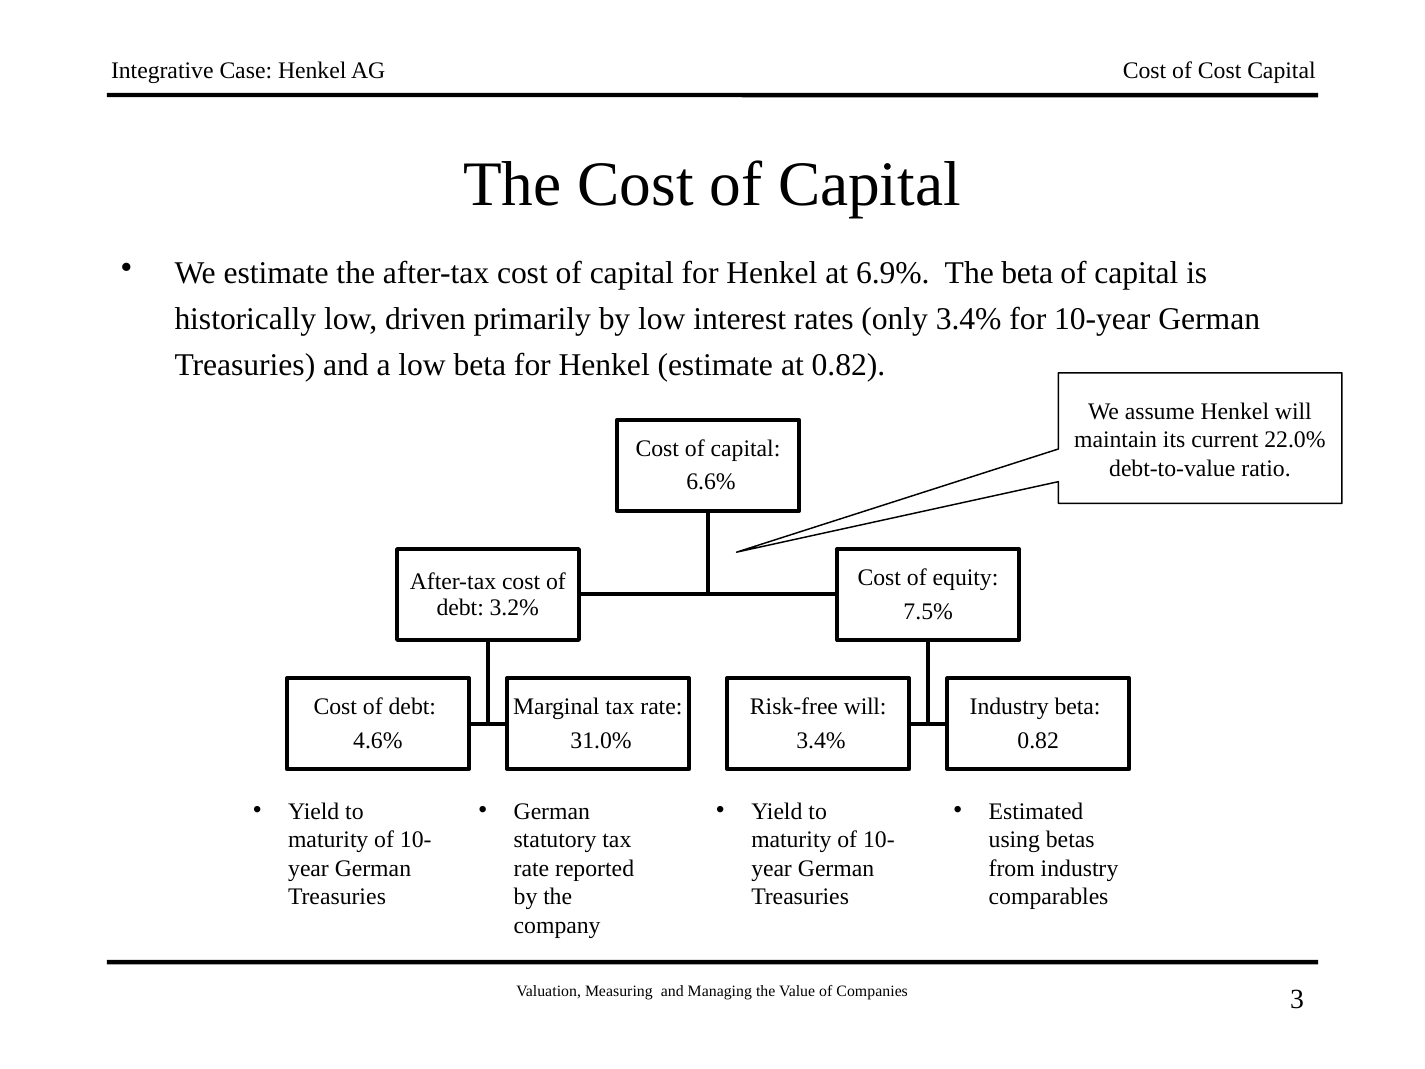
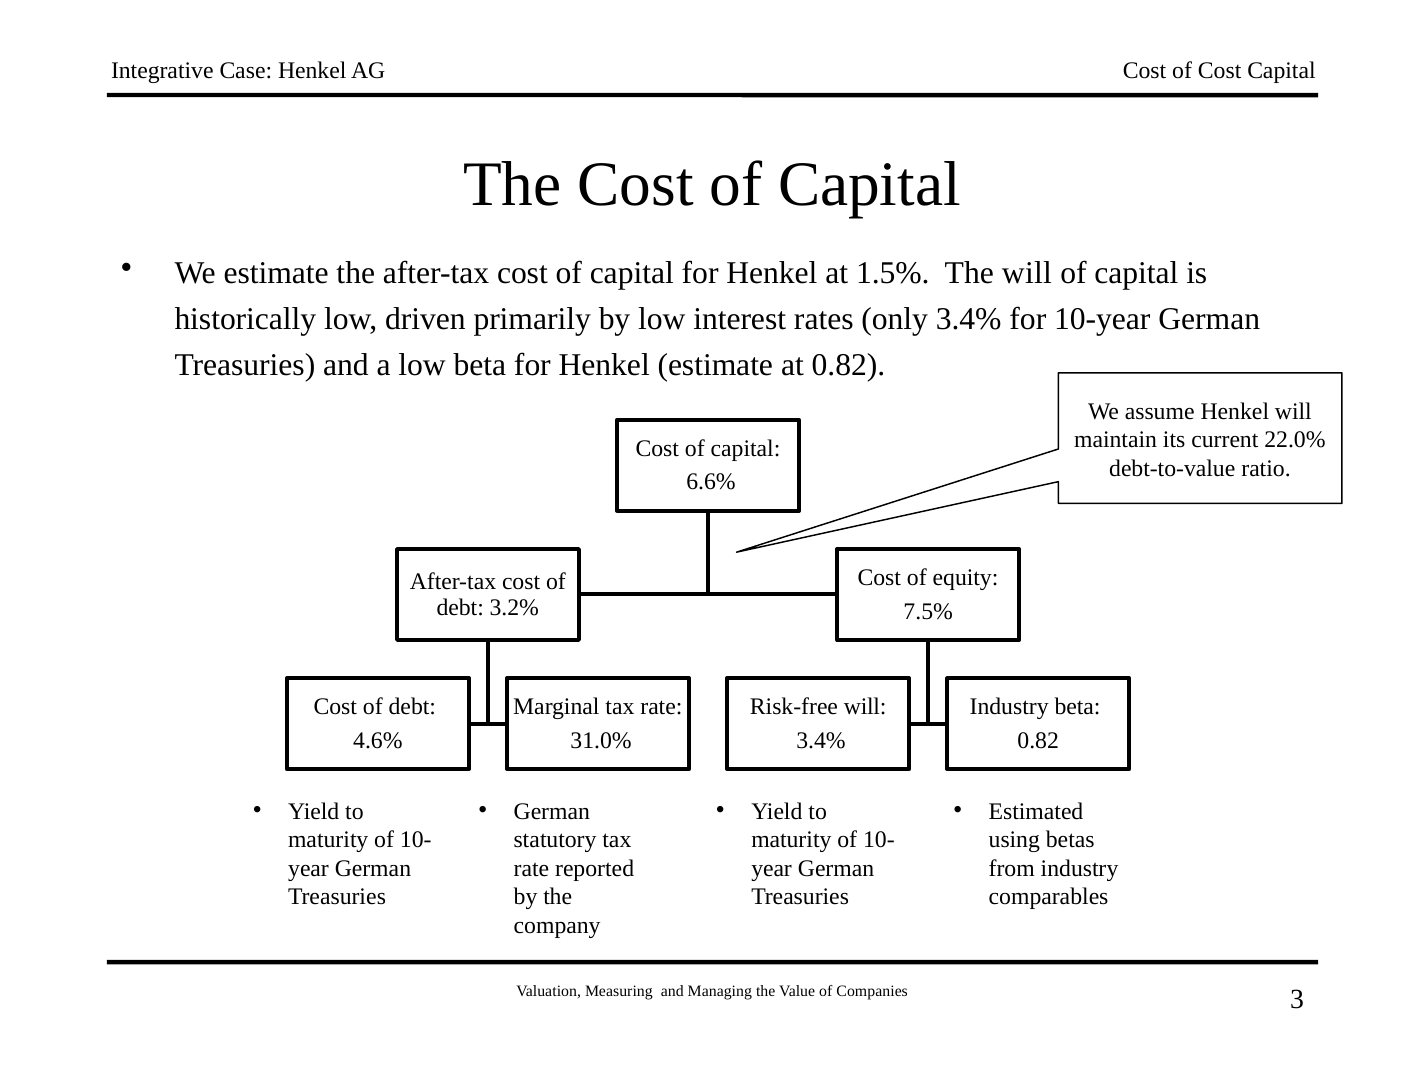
6.9%: 6.9% -> 1.5%
The beta: beta -> will
